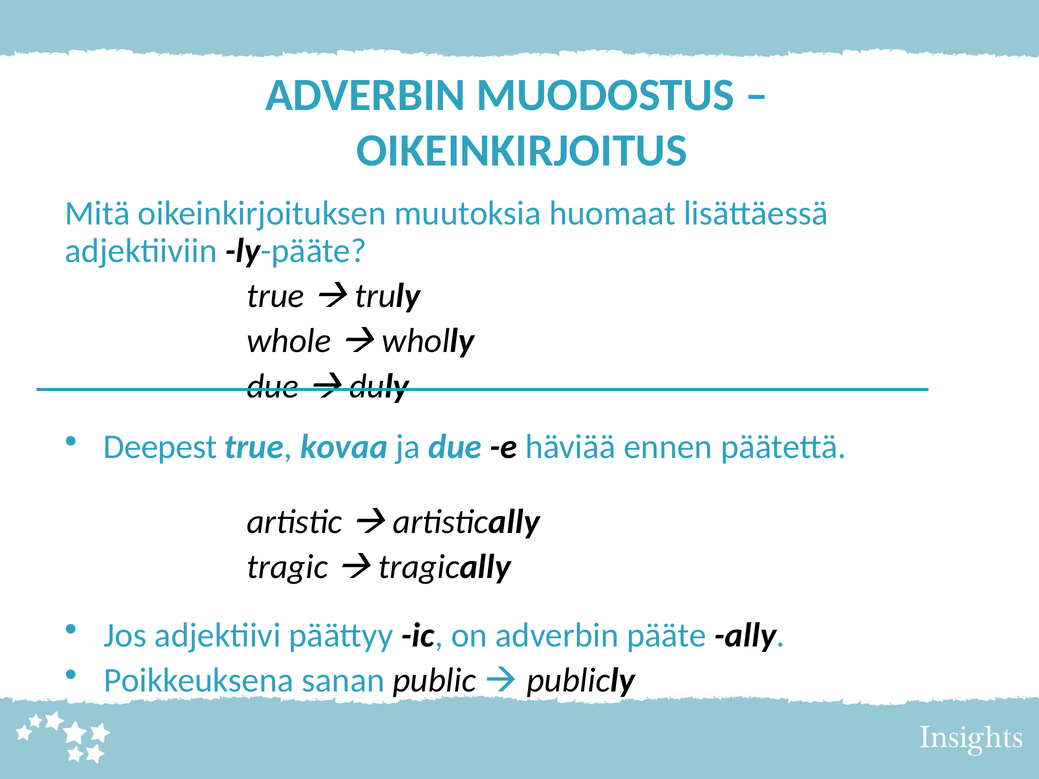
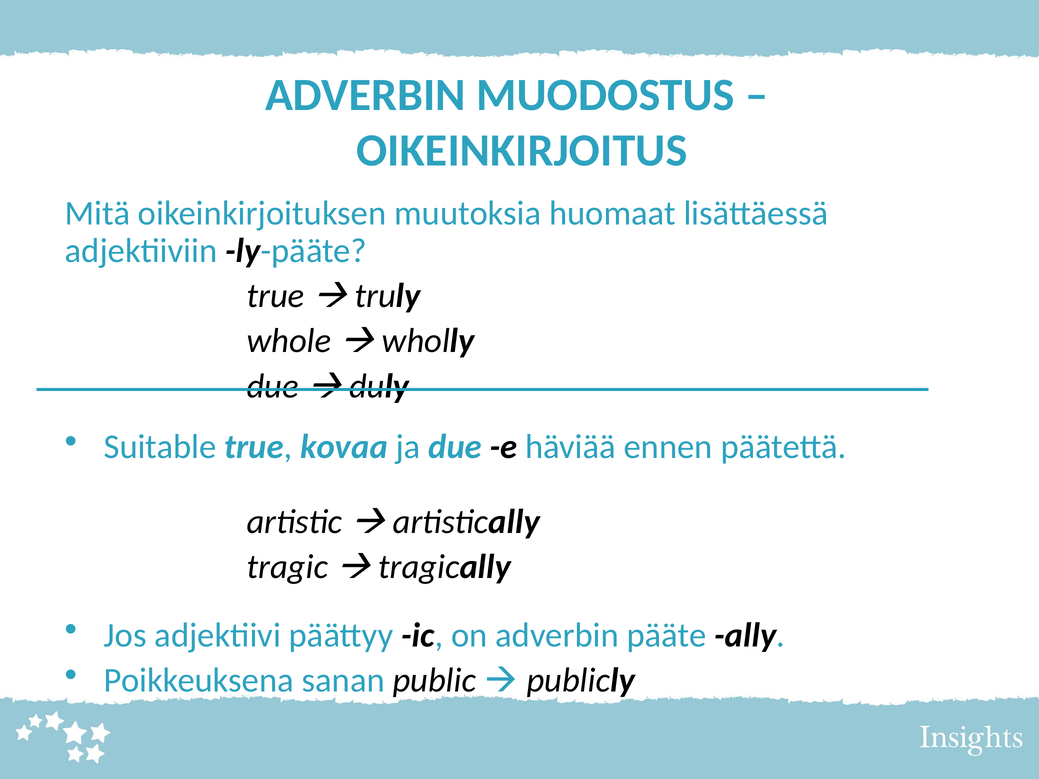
Deepest: Deepest -> Suitable
